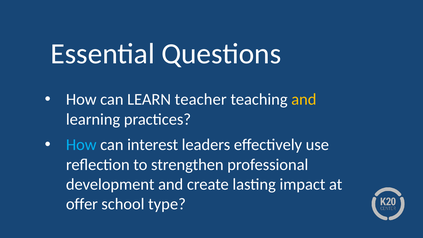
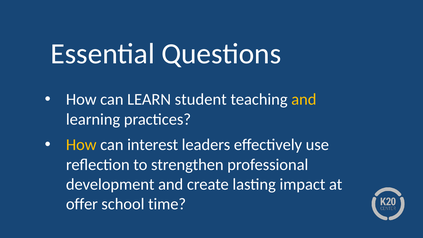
teacher: teacher -> student
How at (81, 145) colour: light blue -> yellow
type: type -> time
